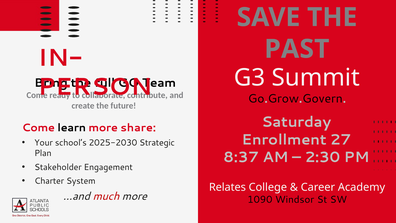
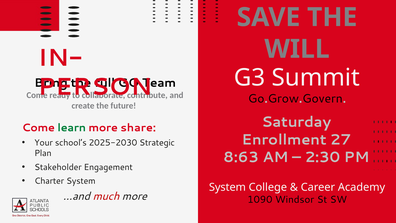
PAST: PAST -> WILL
learn colour: black -> green
8:37: 8:37 -> 8:63
Relates at (227, 187): Relates -> System
